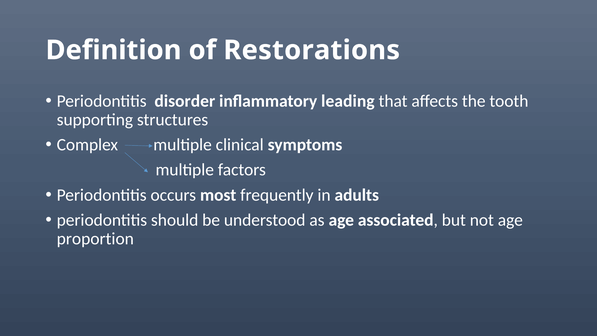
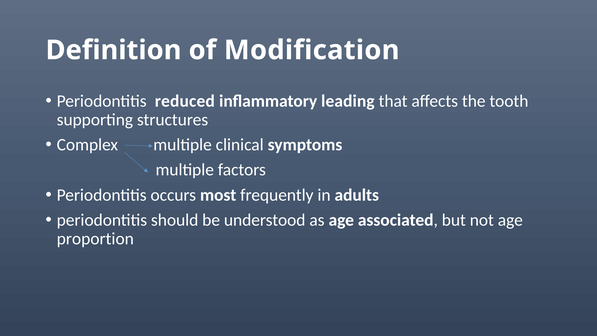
Restorations: Restorations -> Modification
disorder: disorder -> reduced
